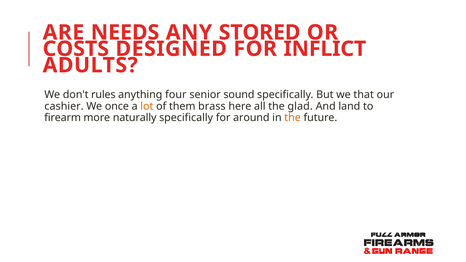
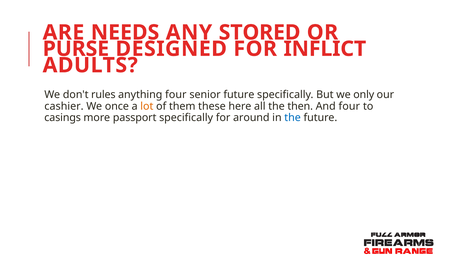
COSTS: COSTS -> PURSE
senior sound: sound -> future
that: that -> only
brass: brass -> these
glad: glad -> then
And land: land -> four
firearm: firearm -> casings
naturally: naturally -> passport
the at (293, 118) colour: orange -> blue
